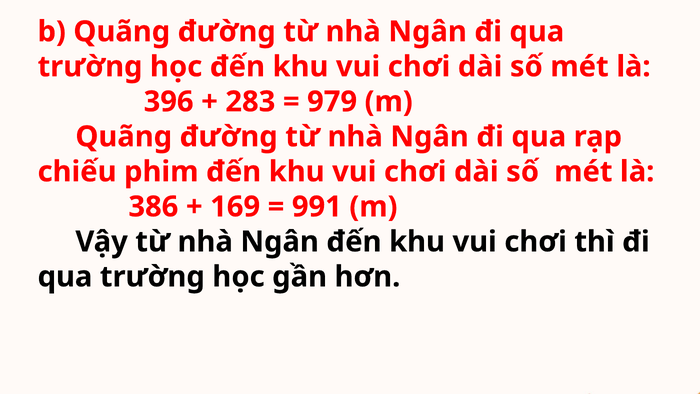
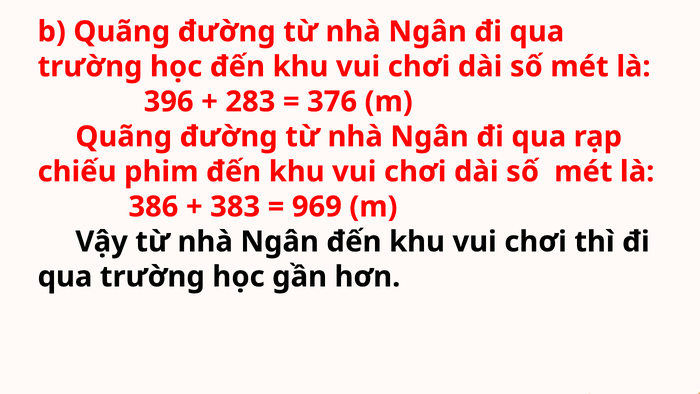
979: 979 -> 376
169: 169 -> 383
991: 991 -> 969
